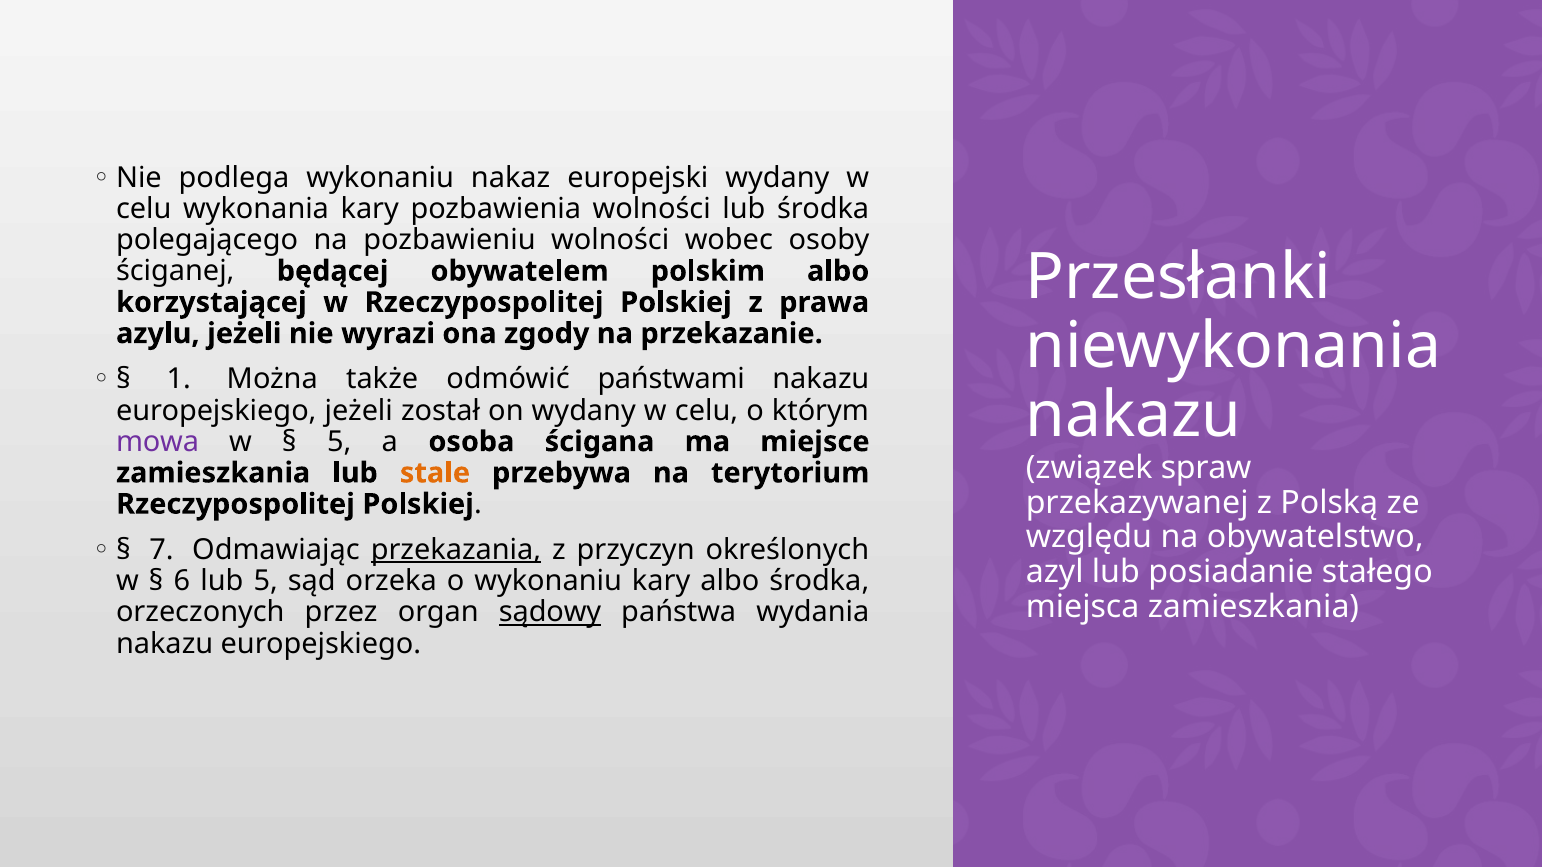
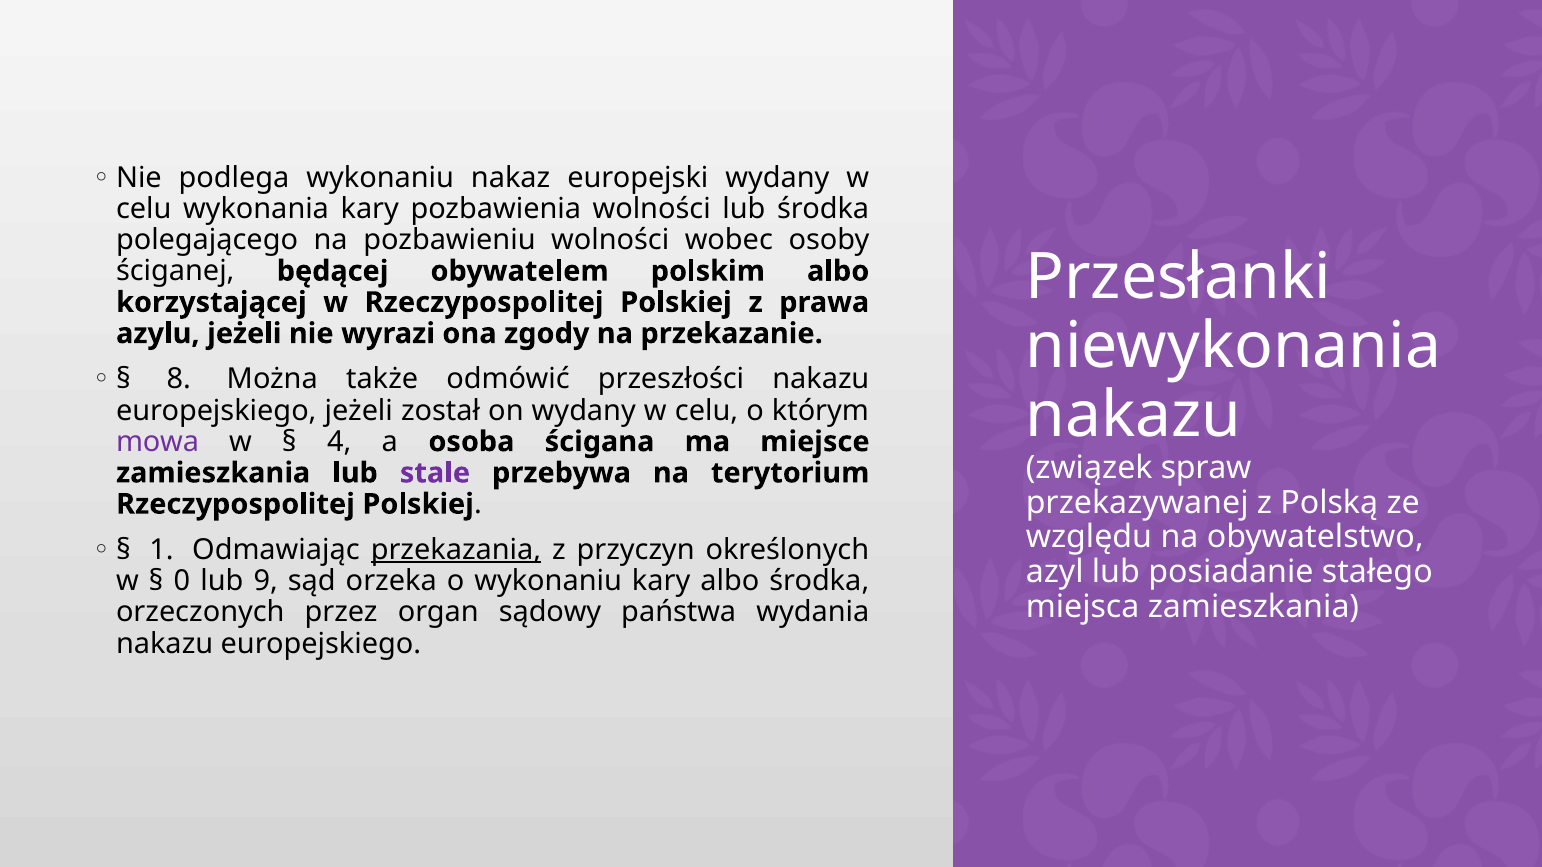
1: 1 -> 8
państwami: państwami -> przeszłości
5 at (339, 442): 5 -> 4
stale colour: orange -> purple
7: 7 -> 1
6: 6 -> 0
lub 5: 5 -> 9
sądowy underline: present -> none
